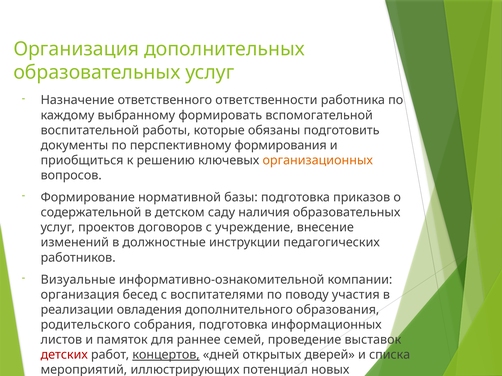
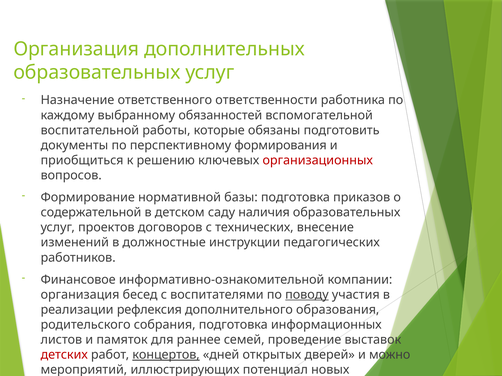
формировать: формировать -> обязанностей
организационных colour: orange -> red
учреждение: учреждение -> технических
Визуальные: Визуальные -> Финансовое
поводу underline: none -> present
овладения: овладения -> рефлексия
списка: списка -> можно
